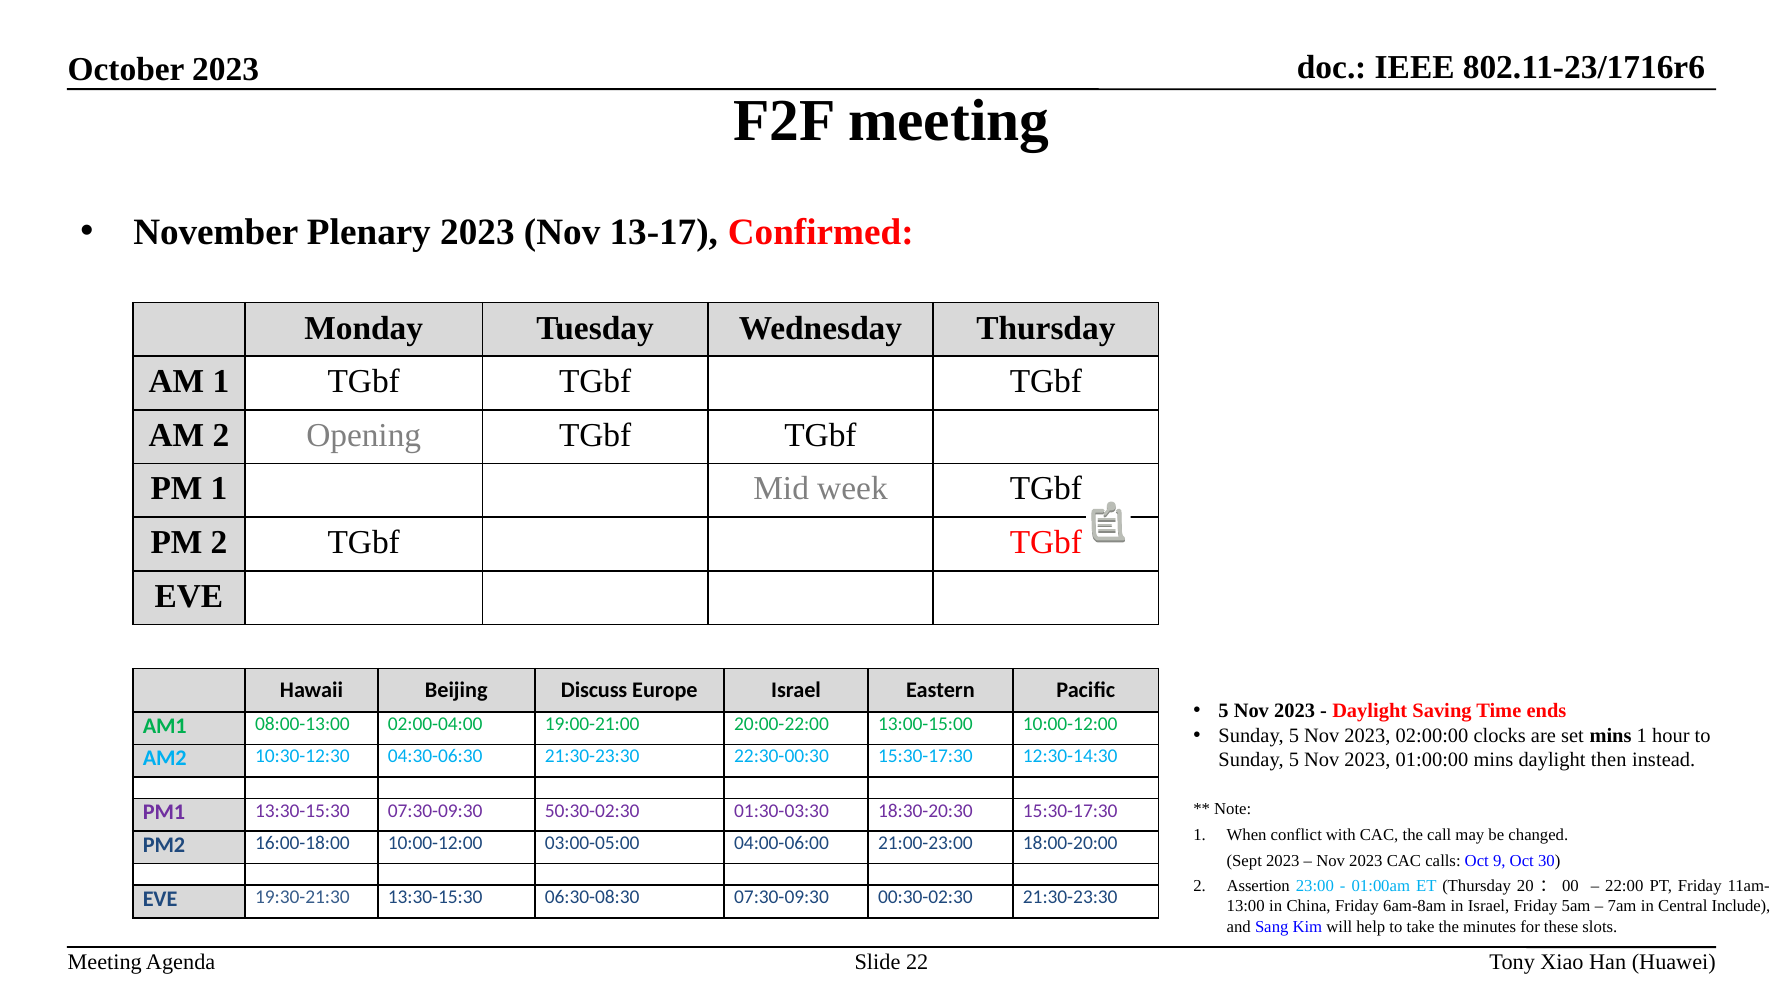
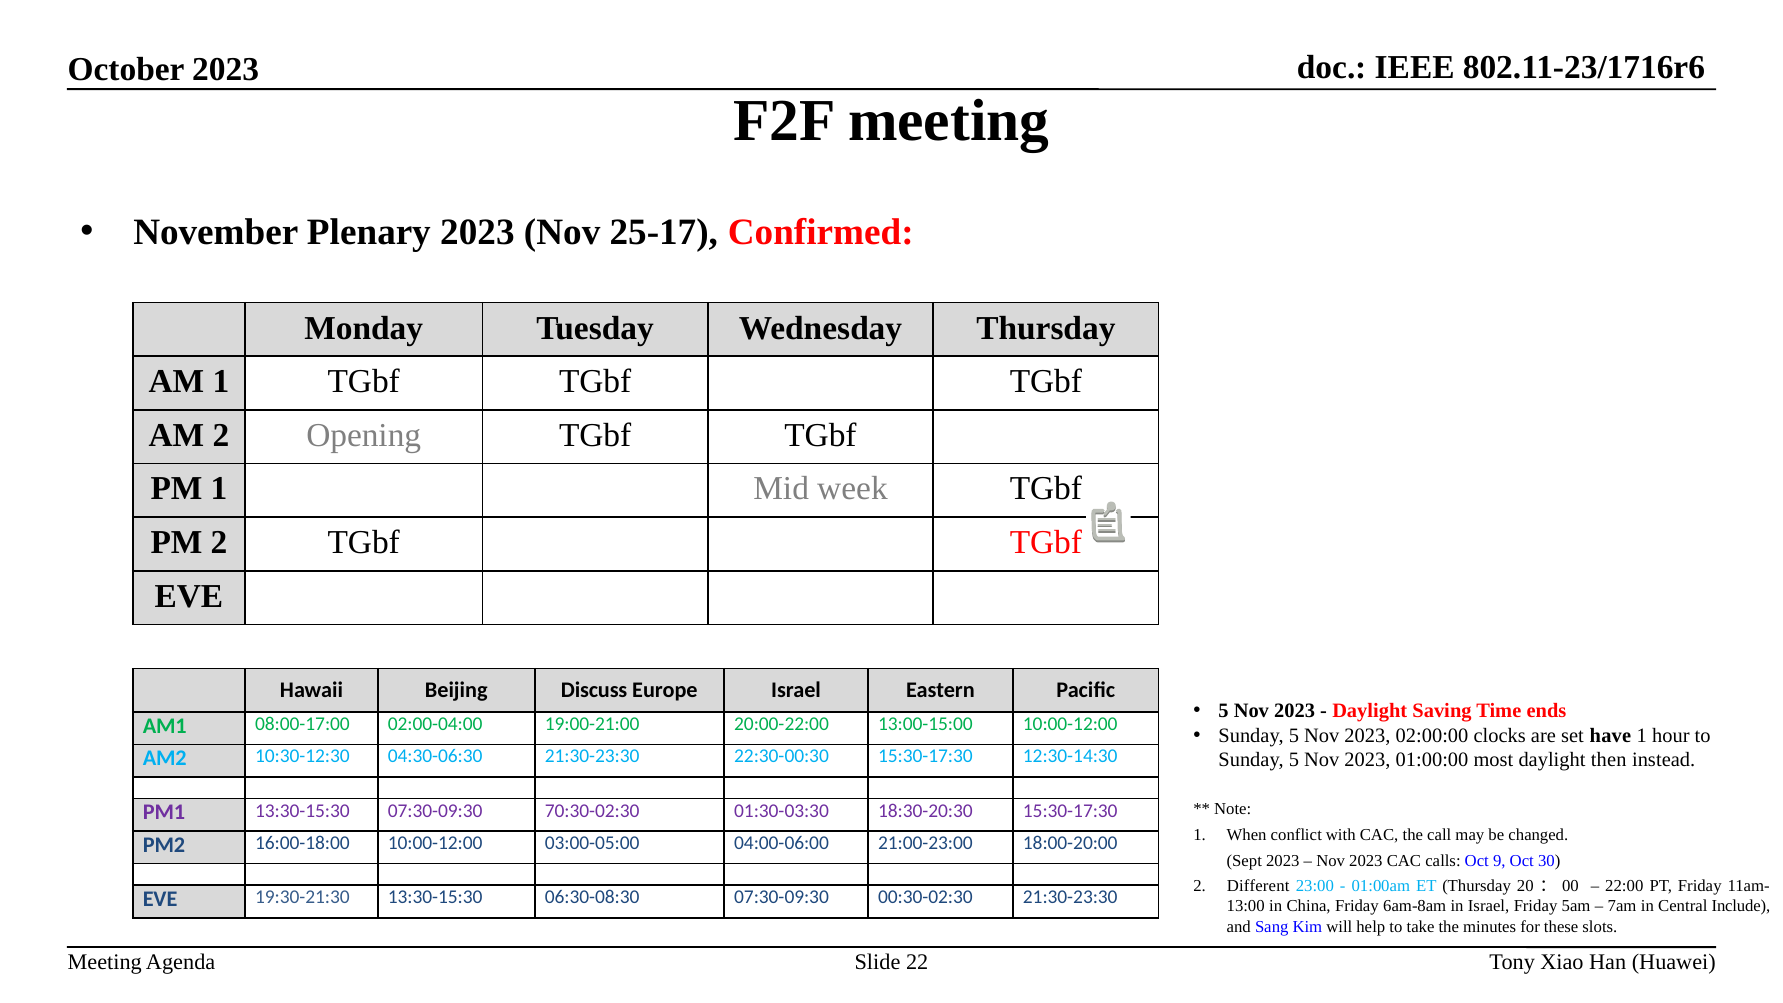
13-17: 13-17 -> 25-17
08:00-13:00: 08:00-13:00 -> 08:00-17:00
set mins: mins -> have
01:00:00 mins: mins -> most
50:30-02:30: 50:30-02:30 -> 70:30-02:30
Assertion: Assertion -> Different
